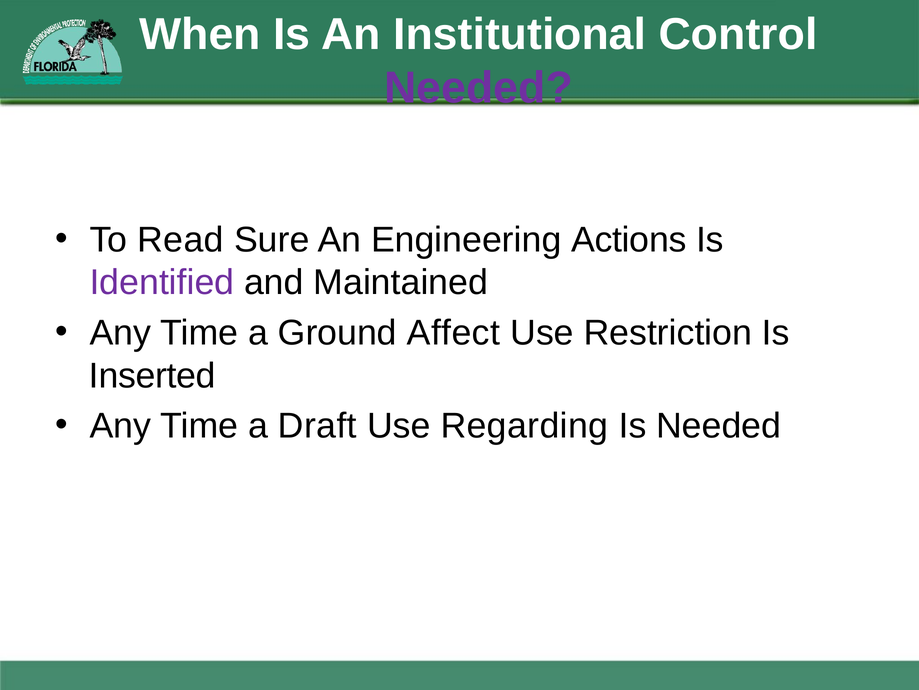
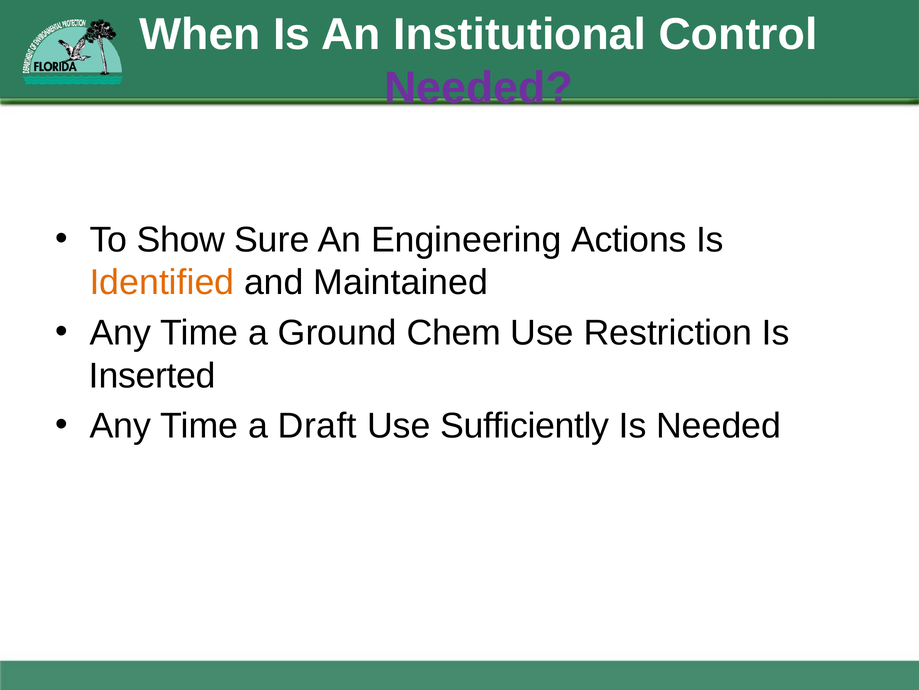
Read: Read -> Show
Identified colour: purple -> orange
Affect: Affect -> Chem
Regarding: Regarding -> Sufficiently
